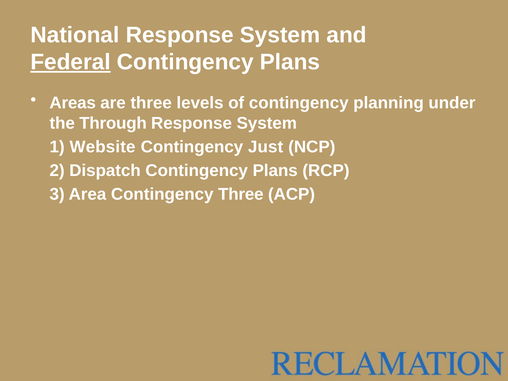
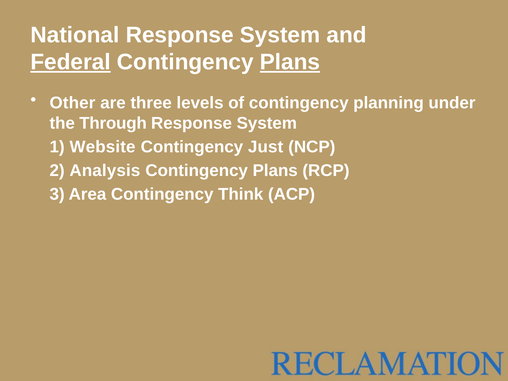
Plans at (290, 62) underline: none -> present
Areas: Areas -> Other
Dispatch: Dispatch -> Analysis
Contingency Three: Three -> Think
